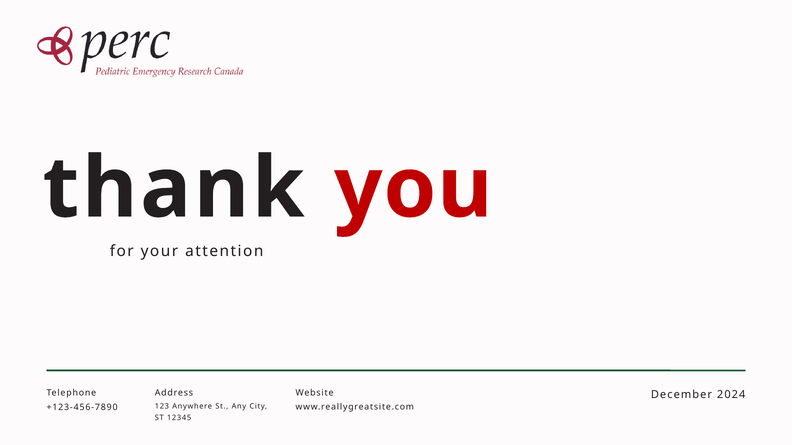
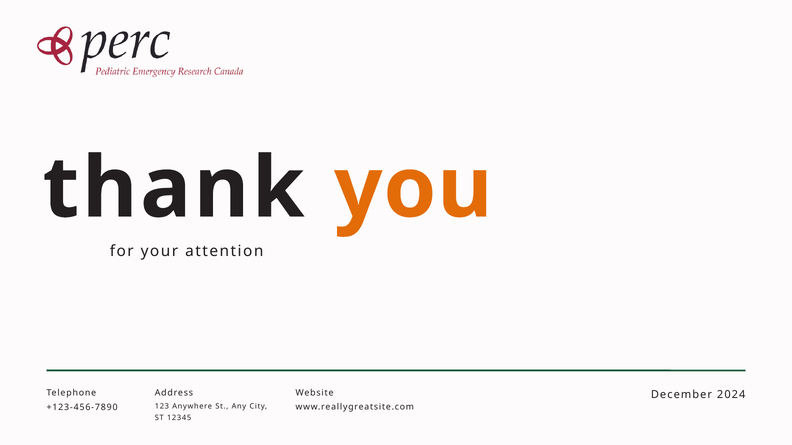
you colour: red -> orange
